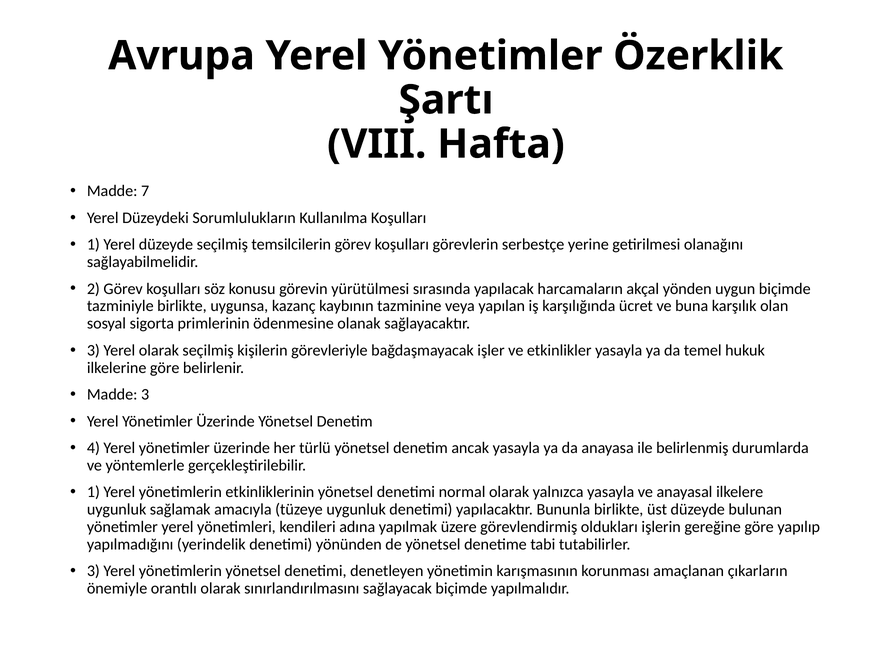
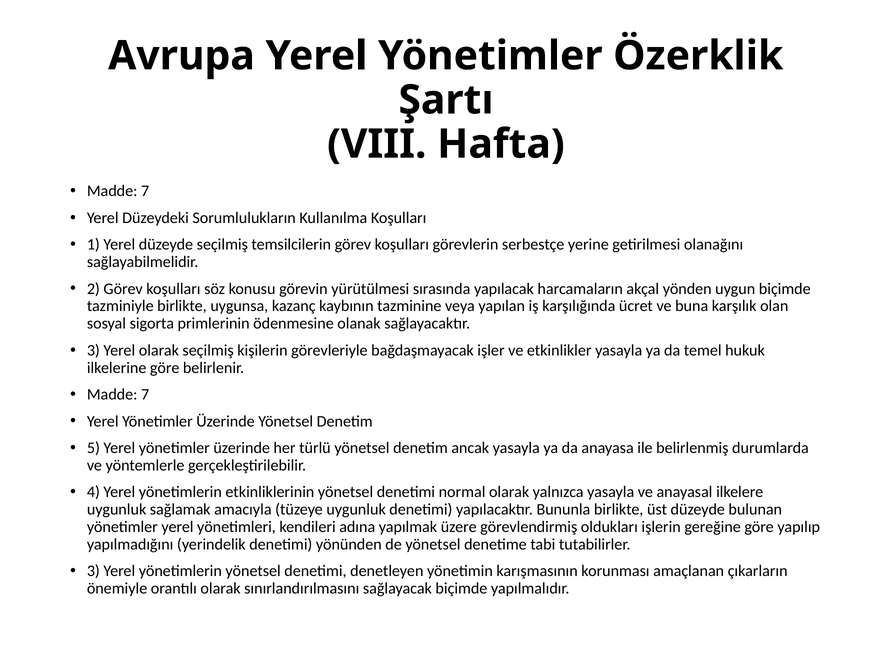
3 at (145, 394): 3 -> 7
4: 4 -> 5
1 at (93, 492): 1 -> 4
